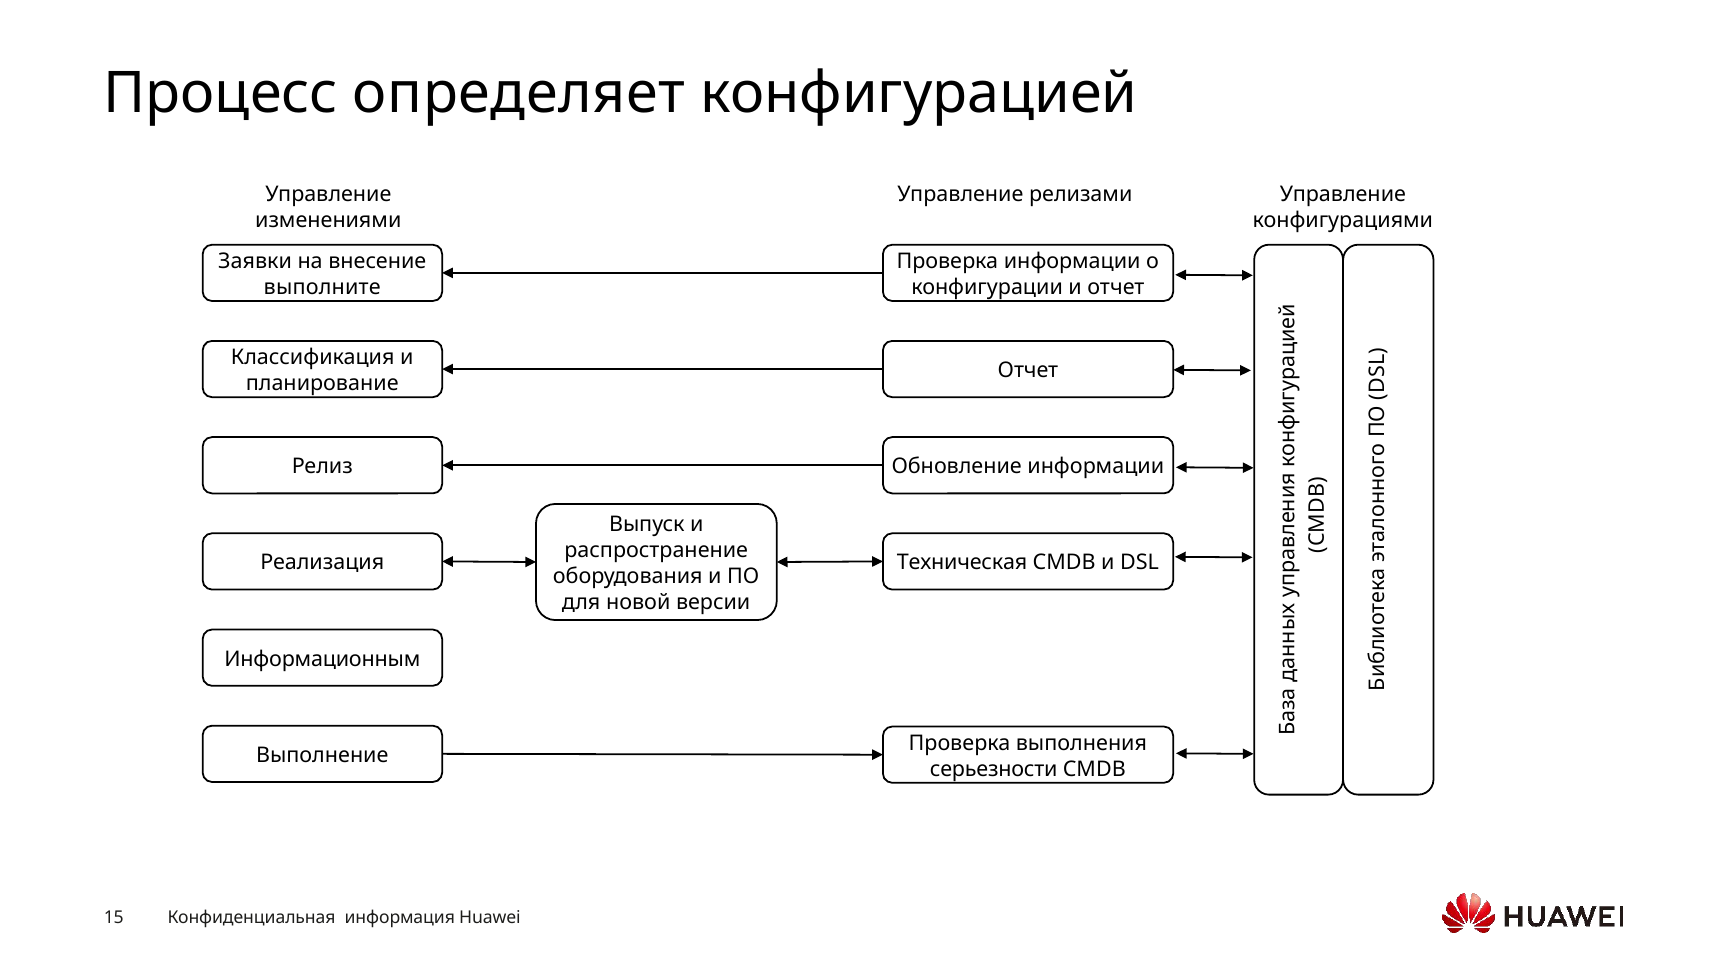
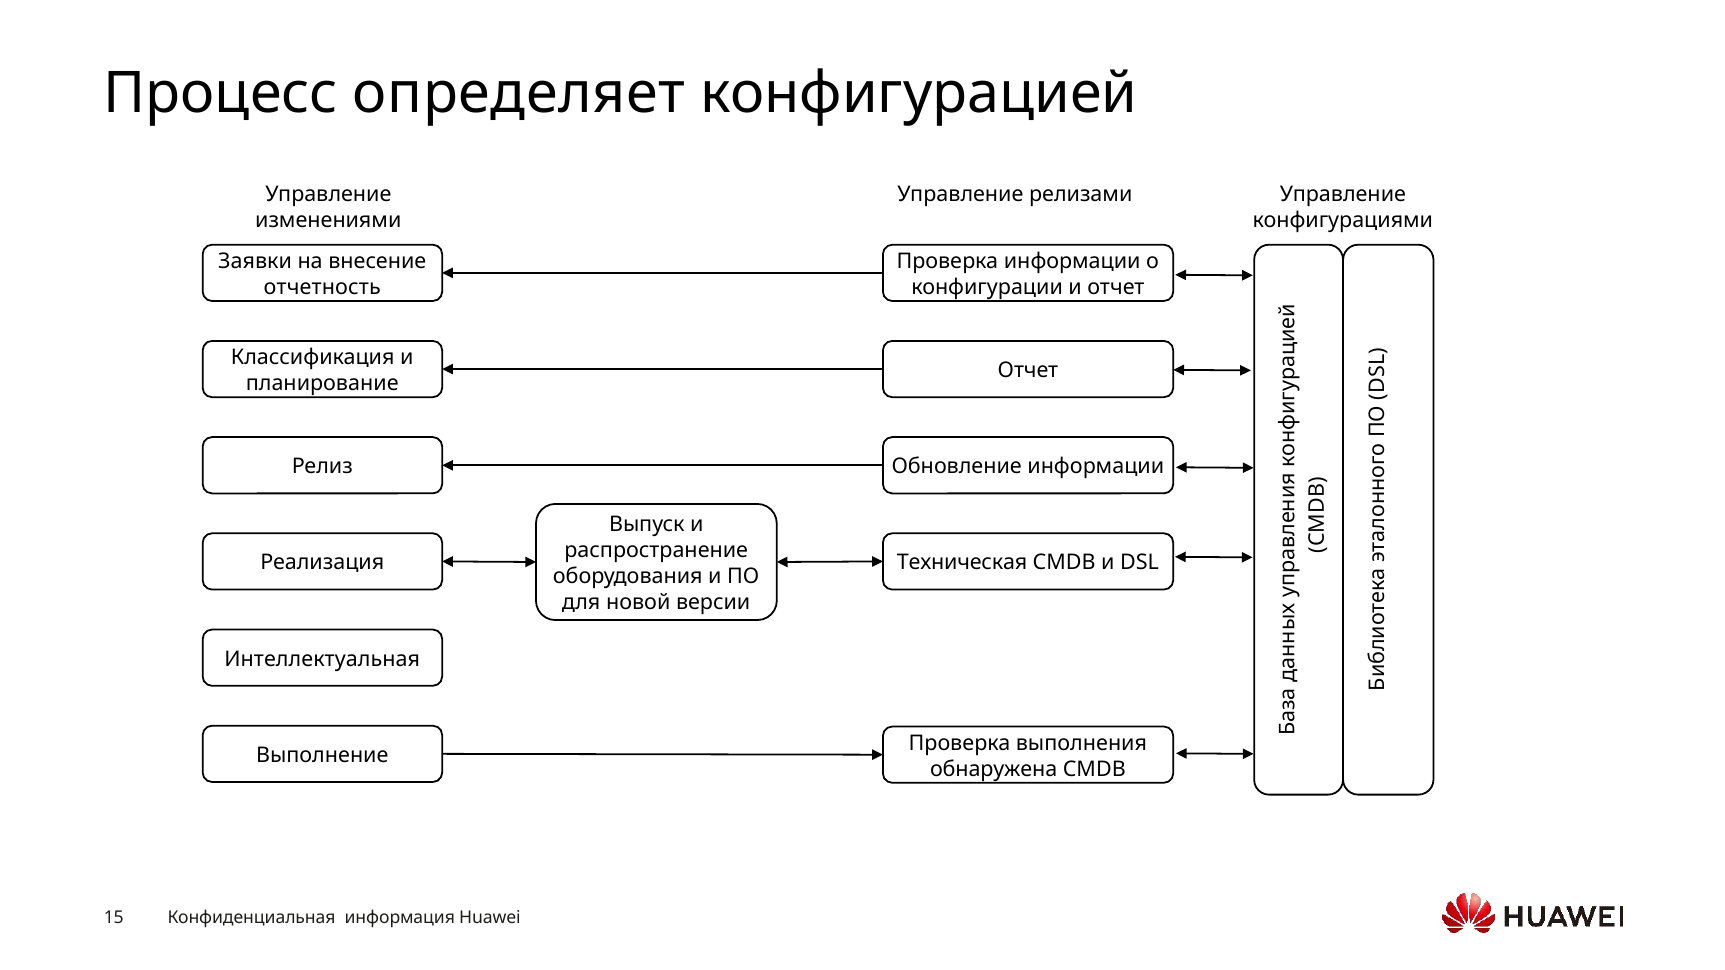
выполните: выполните -> отчетность
Информационным: Информационным -> Интеллектуальная
серьезности: серьезности -> обнаружена
